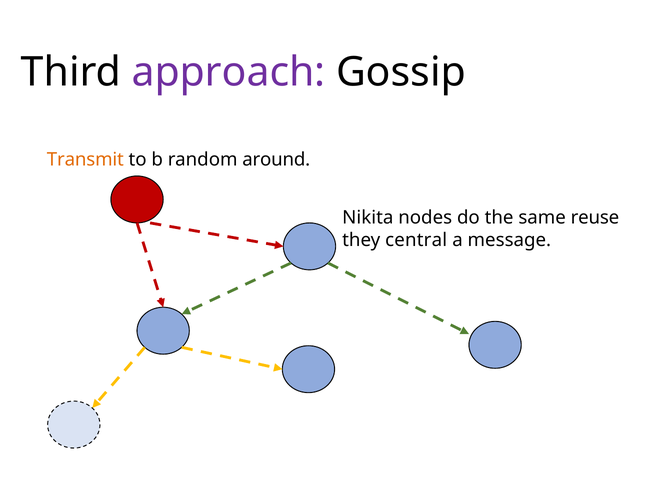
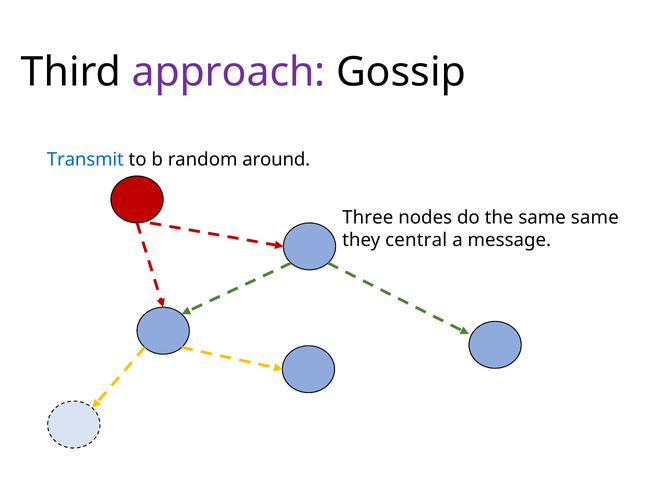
Transmit colour: orange -> blue
Nikita: Nikita -> Three
same reuse: reuse -> same
